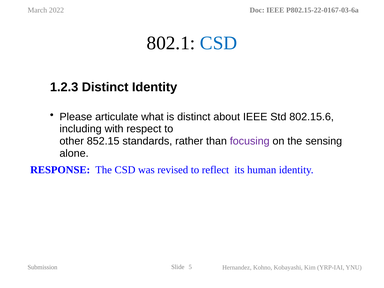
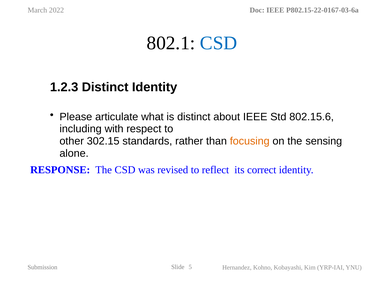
852.15: 852.15 -> 302.15
focusing colour: purple -> orange
human: human -> correct
